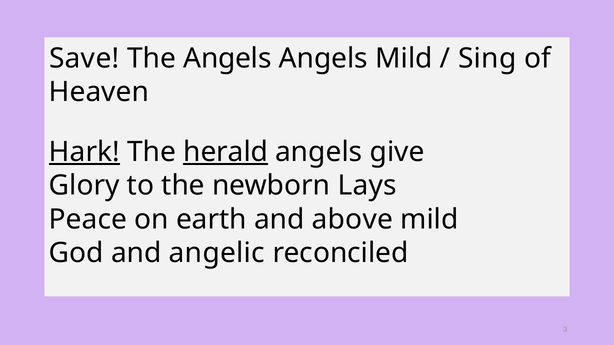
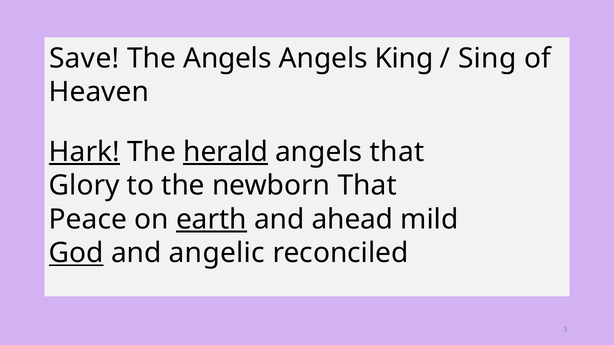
Angels Mild: Mild -> King
angels give: give -> that
newborn Lays: Lays -> That
earth underline: none -> present
above: above -> ahead
God underline: none -> present
